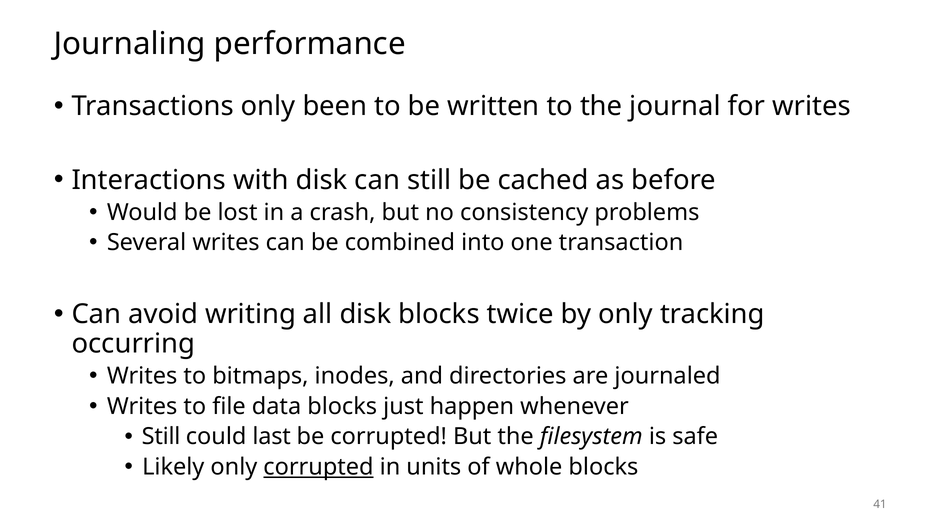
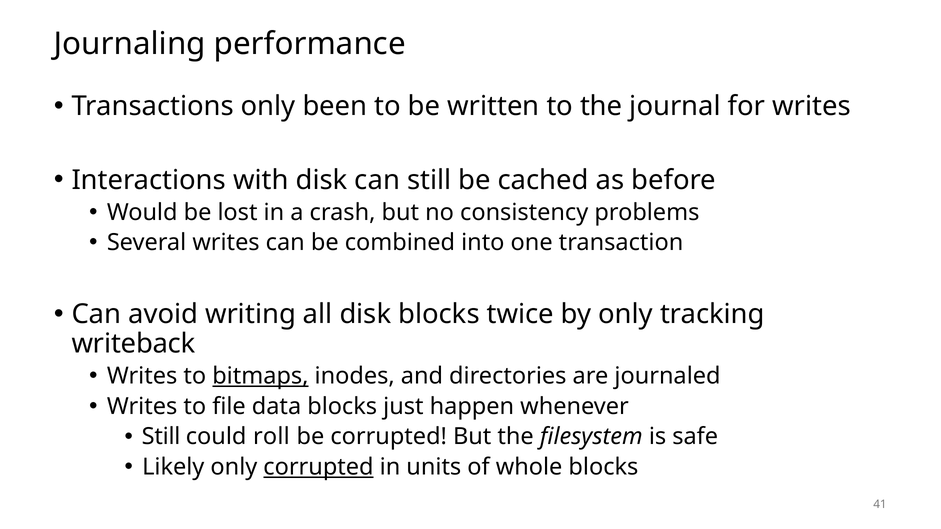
occurring: occurring -> writeback
bitmaps underline: none -> present
last: last -> roll
